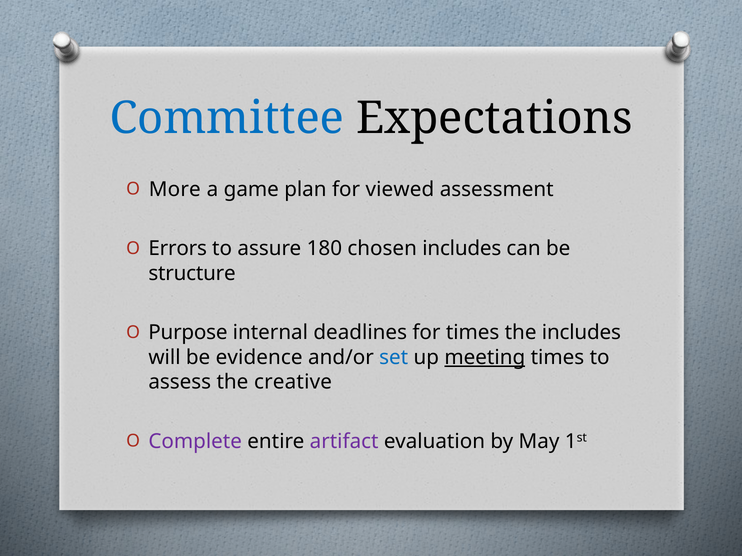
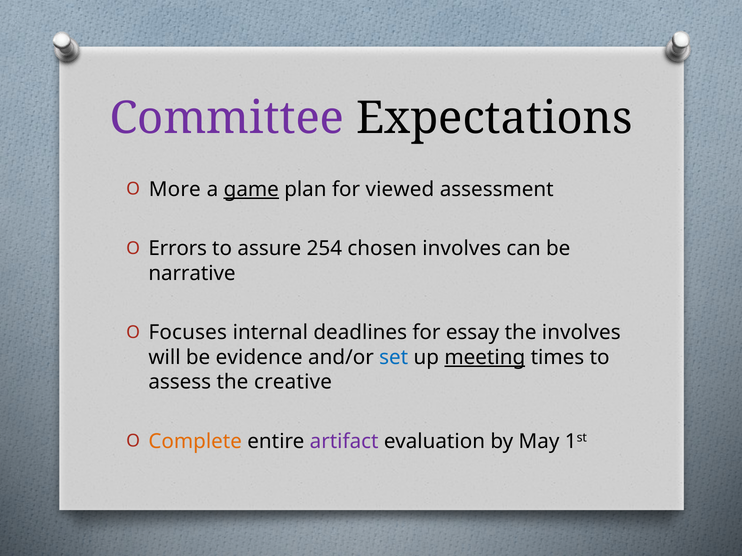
Committee colour: blue -> purple
game underline: none -> present
180: 180 -> 254
chosen includes: includes -> involves
structure: structure -> narrative
Purpose: Purpose -> Focuses
for times: times -> essay
the includes: includes -> involves
Complete colour: purple -> orange
